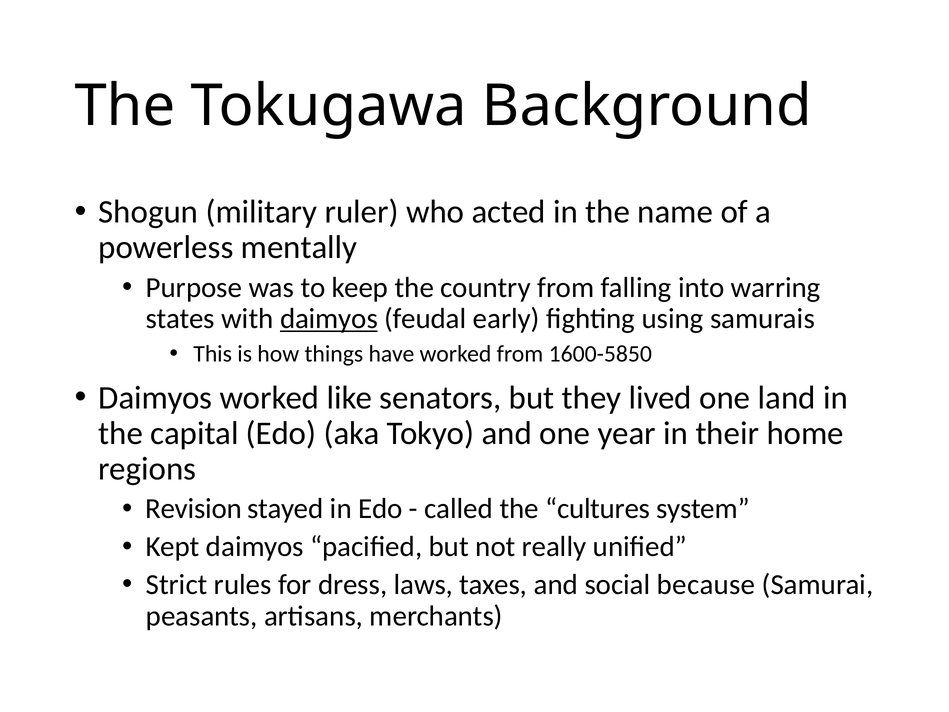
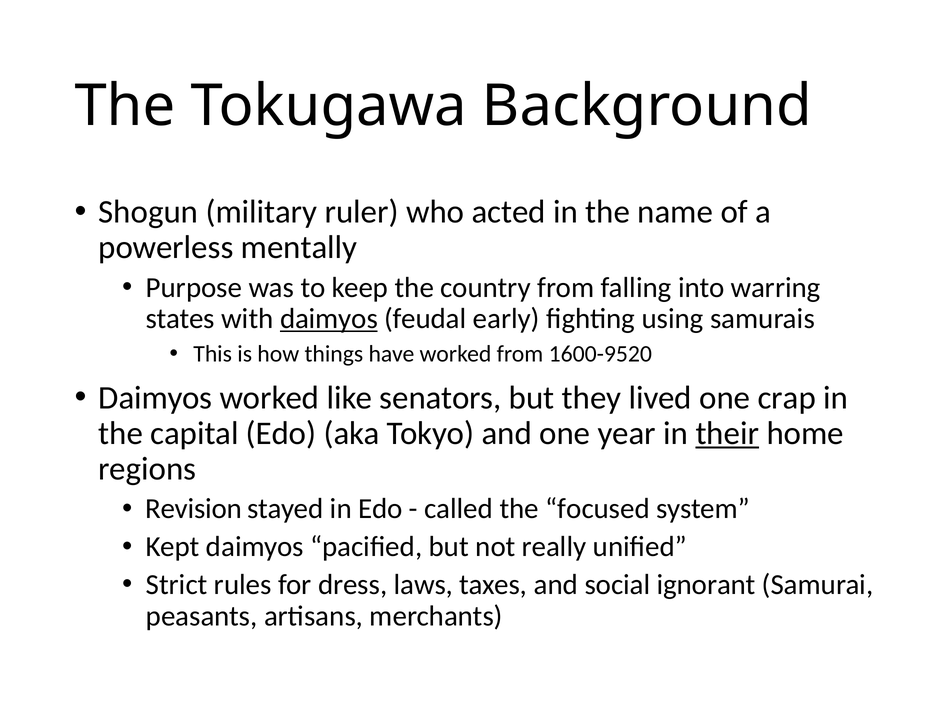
1600-5850: 1600-5850 -> 1600-9520
land: land -> crap
their underline: none -> present
cultures: cultures -> focused
because: because -> ignorant
